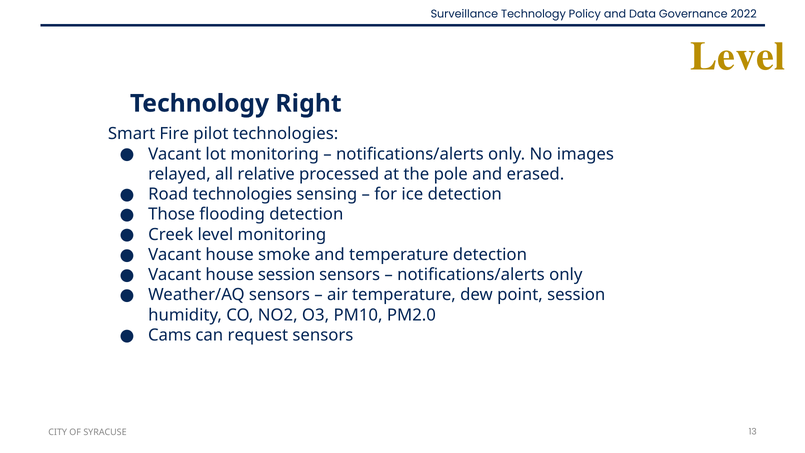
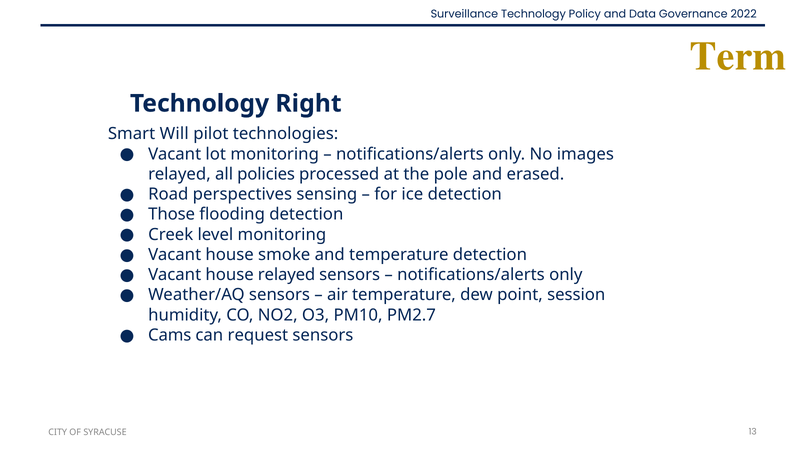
Level at (738, 57): Level -> Term
Fire: Fire -> Will
relative: relative -> policies
Road technologies: technologies -> perspectives
house session: session -> relayed
PM2.0: PM2.0 -> PM2.7
